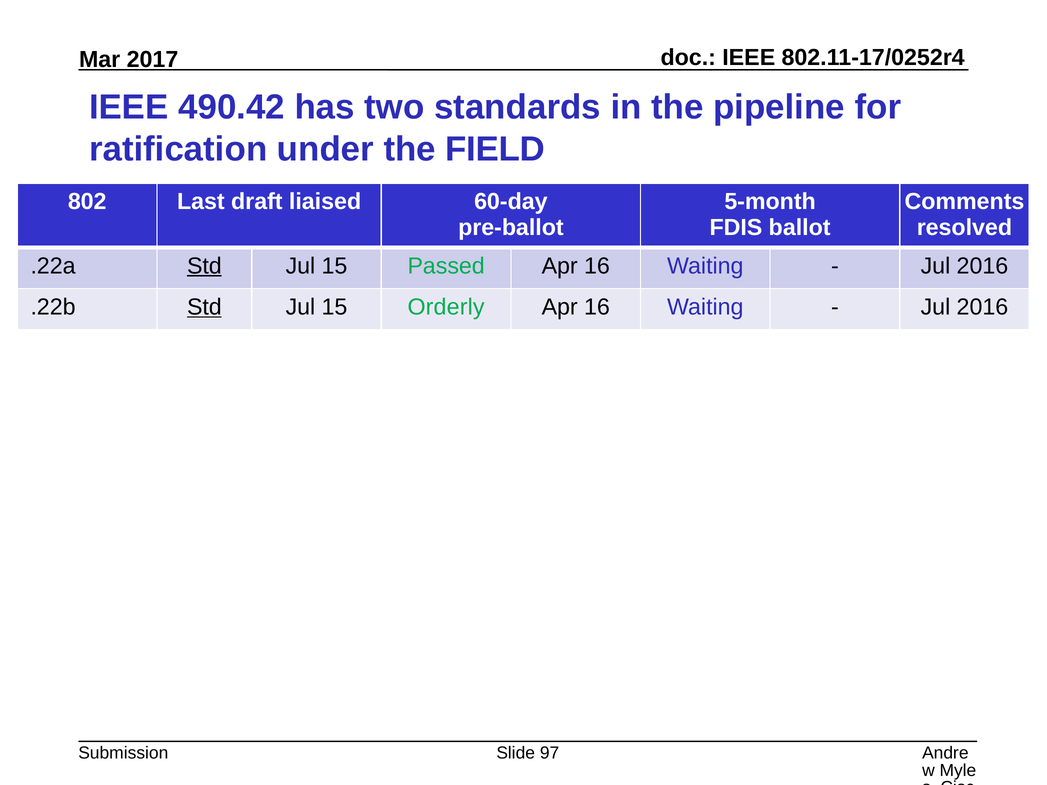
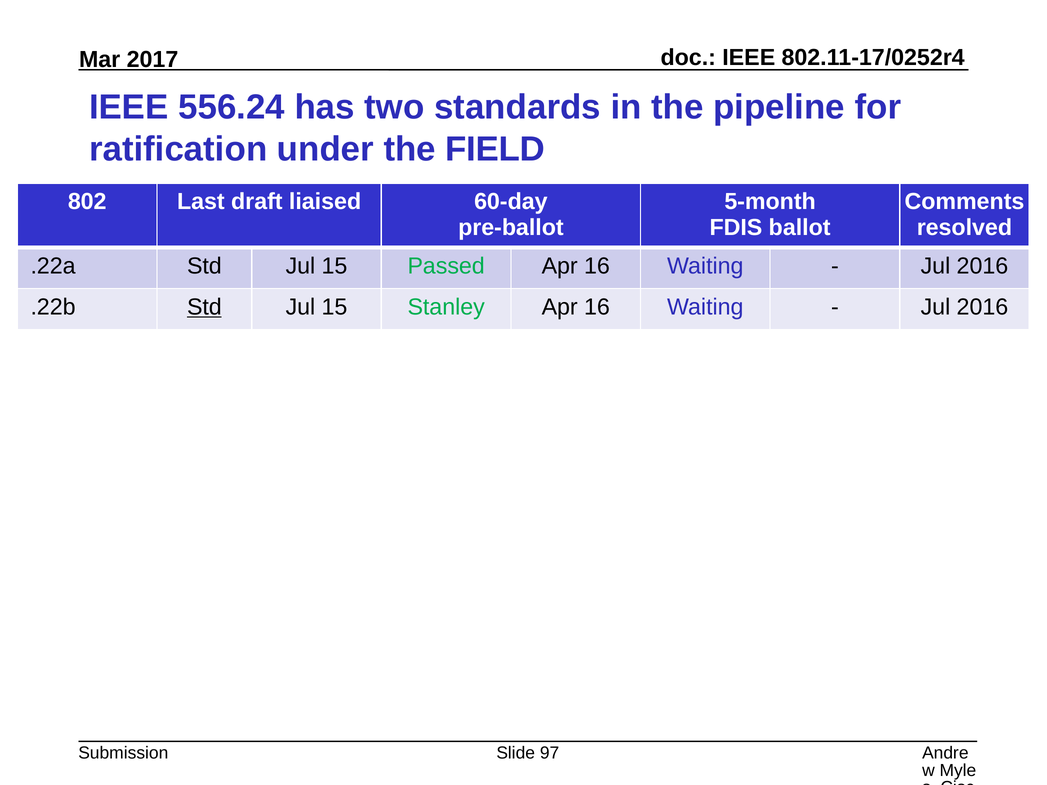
490.42: 490.42 -> 556.24
Std at (204, 266) underline: present -> none
Orderly: Orderly -> Stanley
